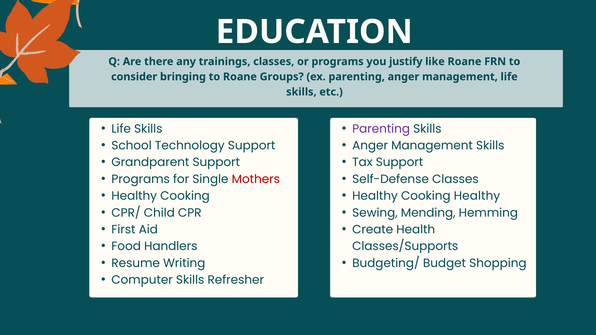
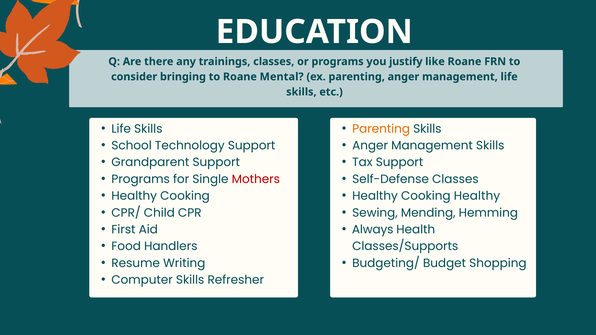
Groups: Groups -> Mental
Parenting at (381, 129) colour: purple -> orange
Create: Create -> Always
